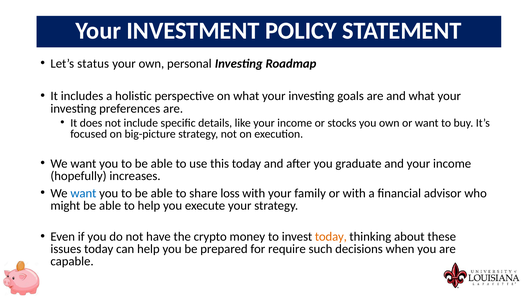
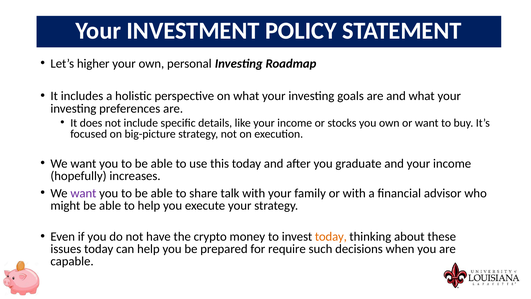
status: status -> higher
want at (83, 193) colour: blue -> purple
loss: loss -> talk
